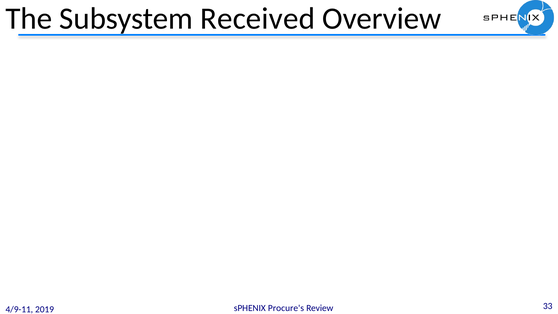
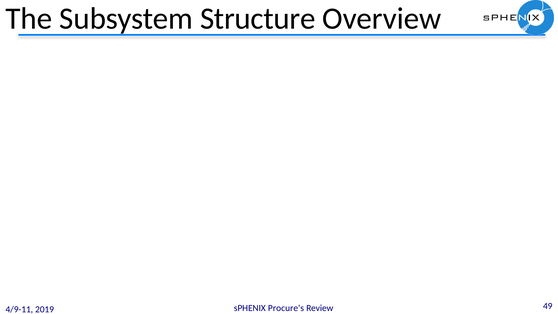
Received: Received -> Structure
33: 33 -> 49
